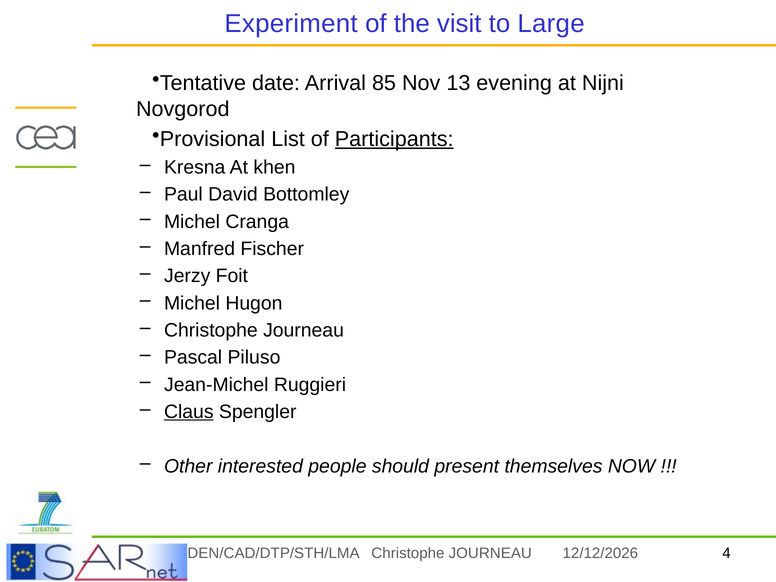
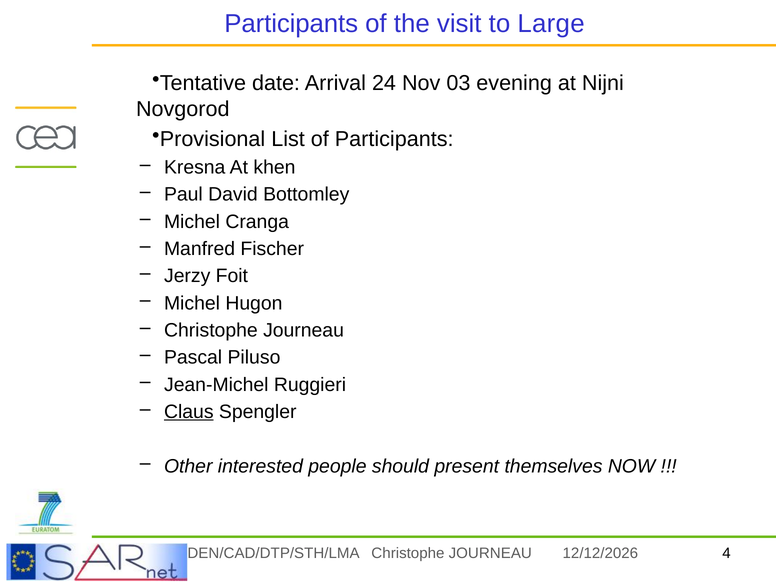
Experiment at (291, 24): Experiment -> Participants
85: 85 -> 24
13: 13 -> 03
Participants at (394, 139) underline: present -> none
